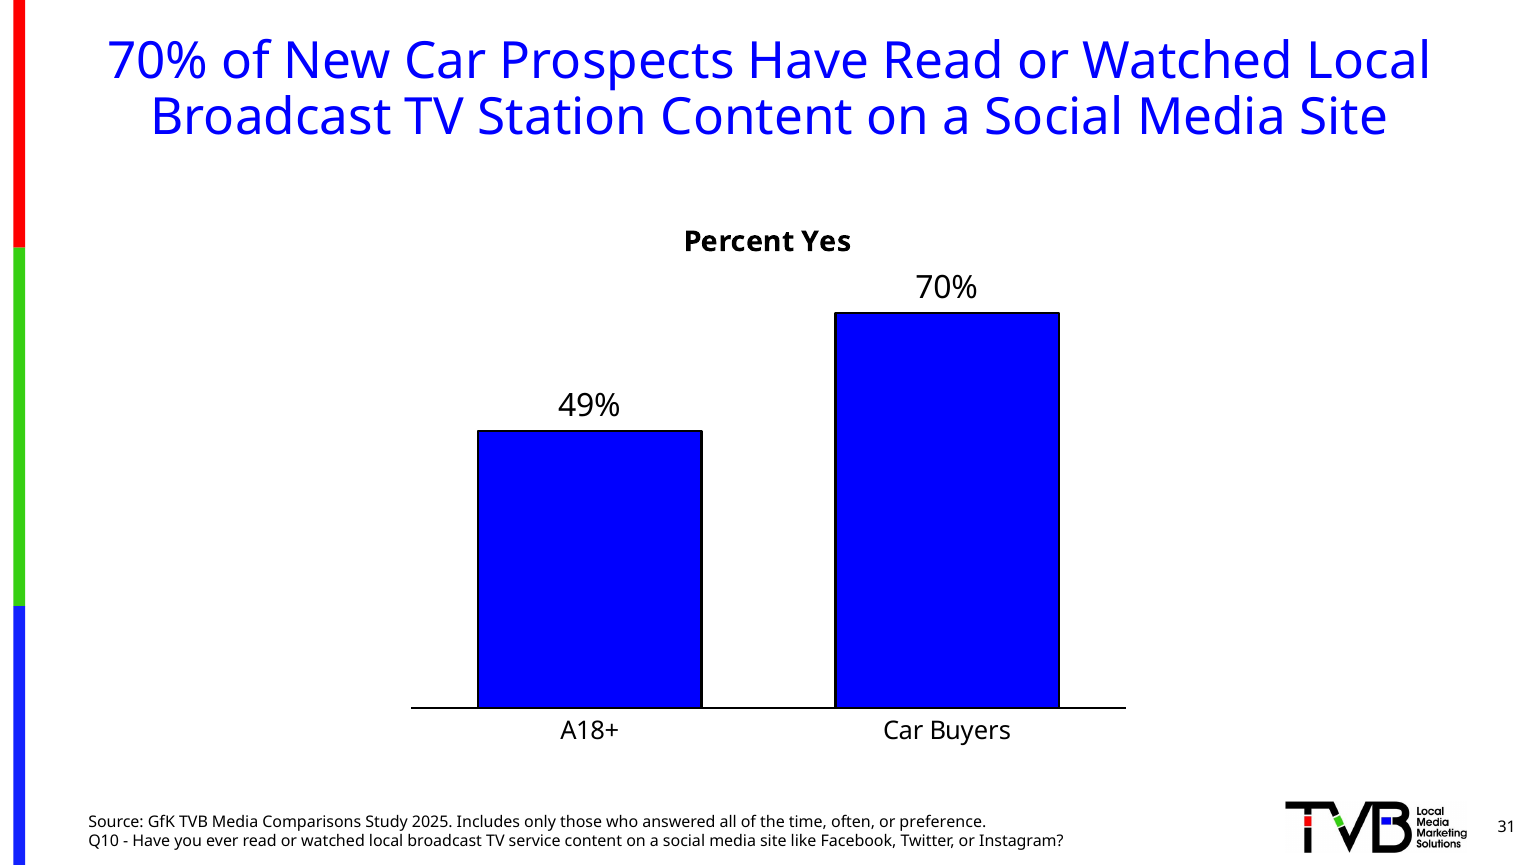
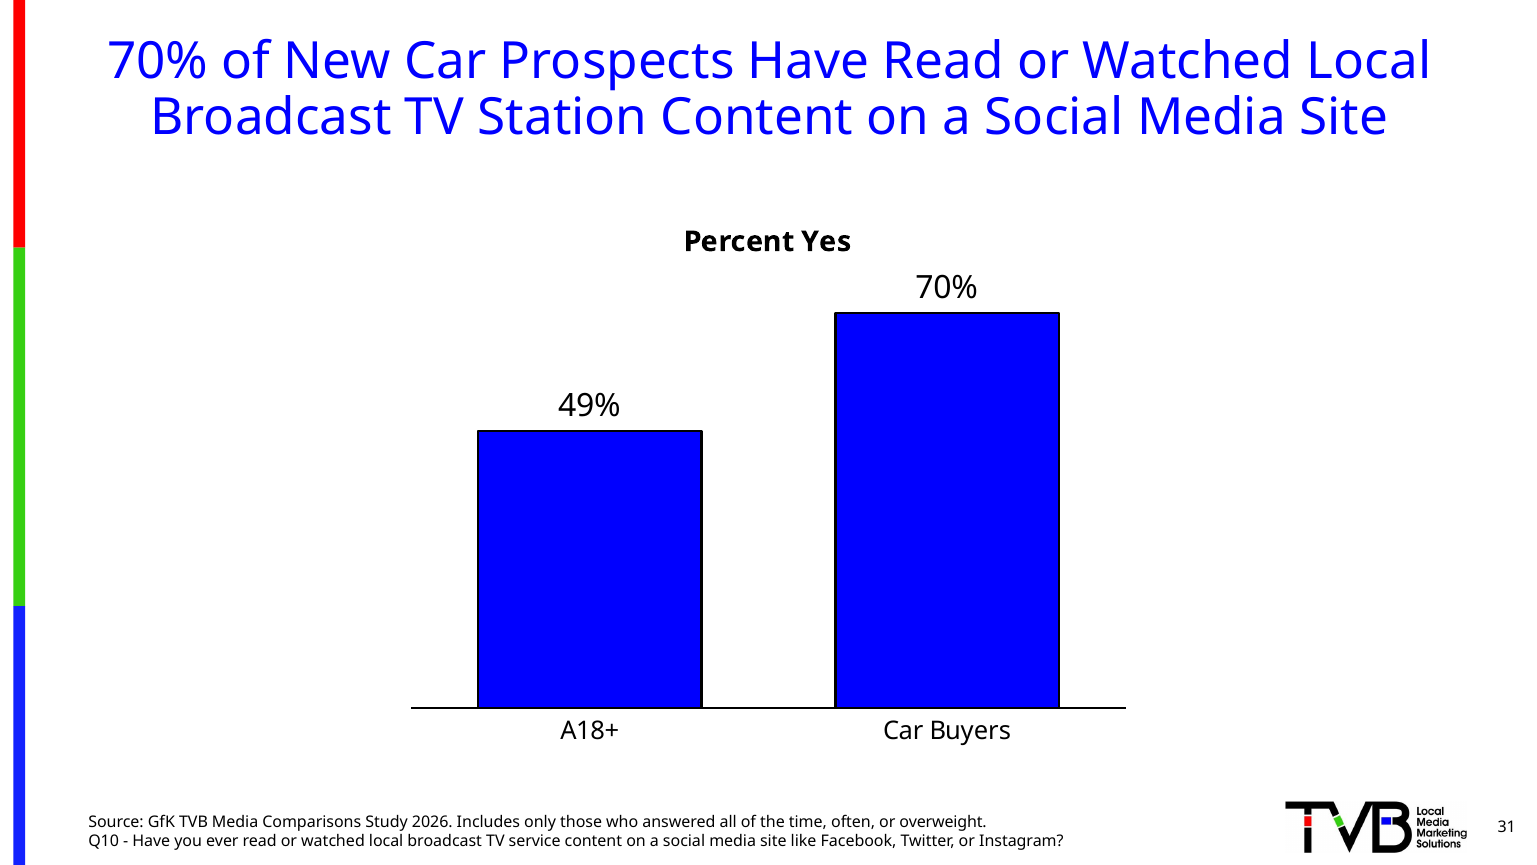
2025: 2025 -> 2026
preference: preference -> overweight
